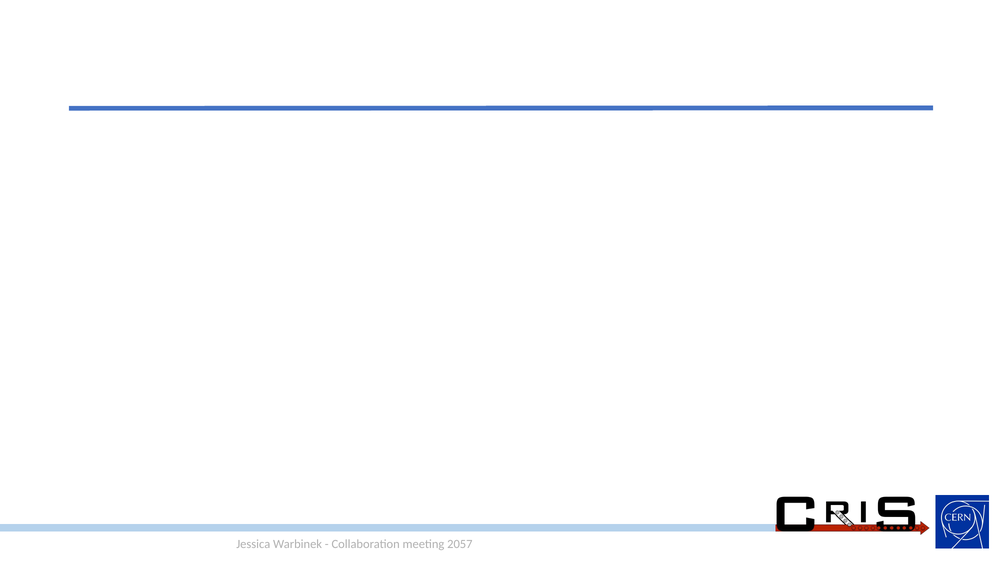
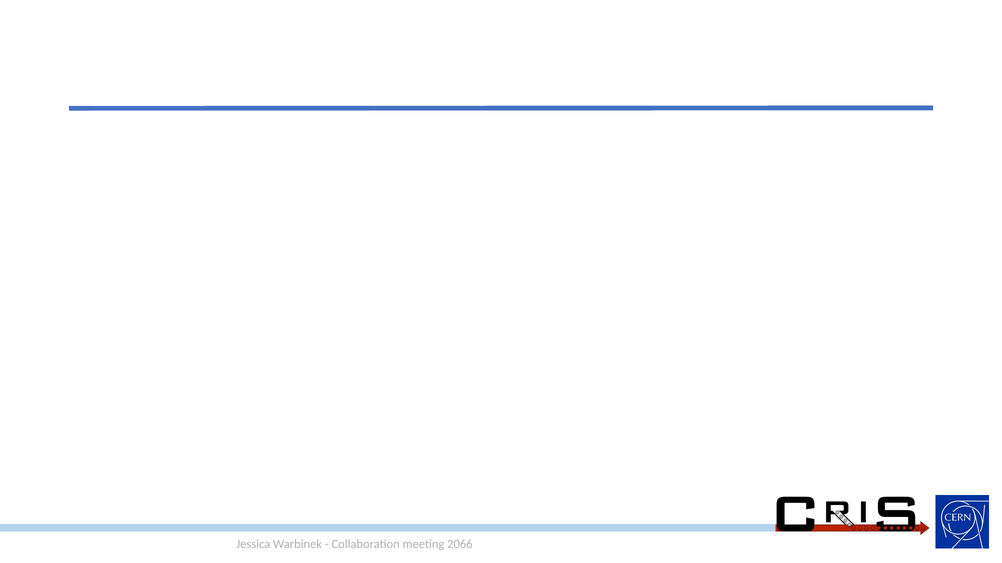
2057: 2057 -> 2066
